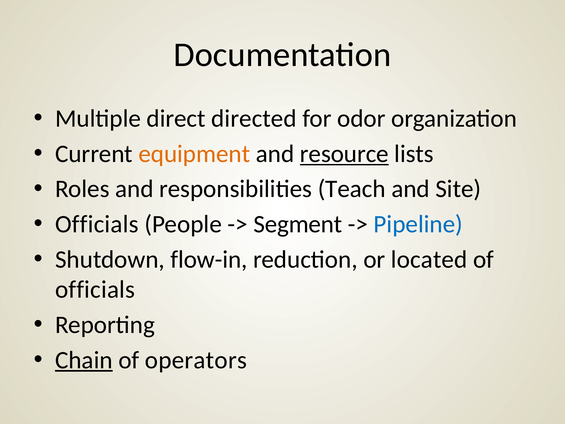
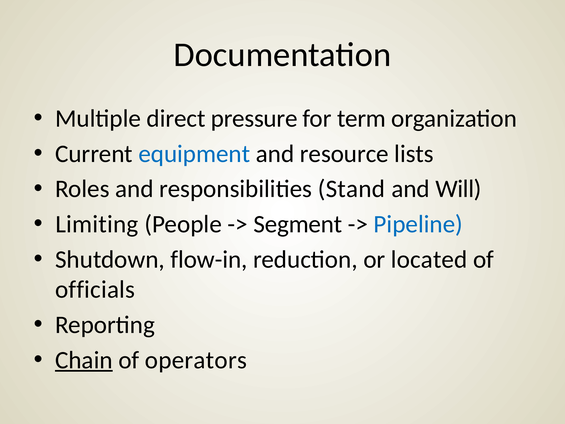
directed: directed -> pressure
odor: odor -> term
equipment colour: orange -> blue
resource underline: present -> none
Teach: Teach -> Stand
Site: Site -> Will
Officials at (97, 224): Officials -> Limiting
